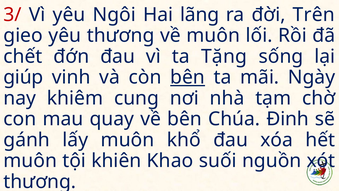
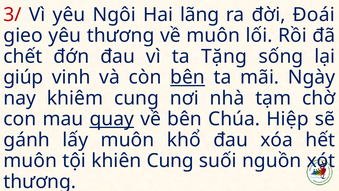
Trên: Trên -> Đoái
quay underline: none -> present
Đinh: Đinh -> Hiệp
khiên Khao: Khao -> Cung
